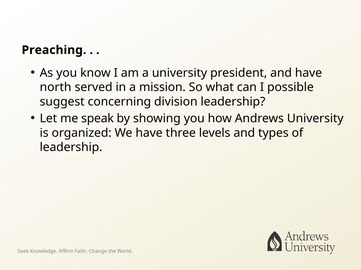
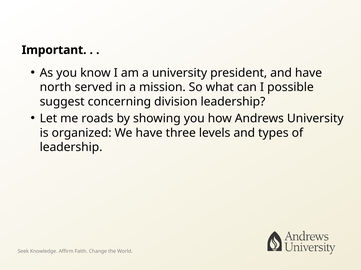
Preaching: Preaching -> Important
speak: speak -> roads
